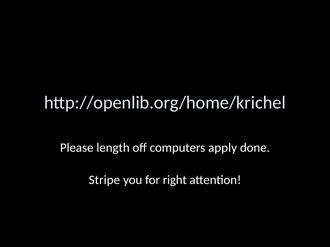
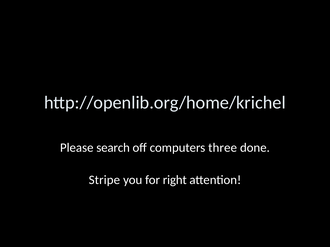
length: length -> search
apply: apply -> three
